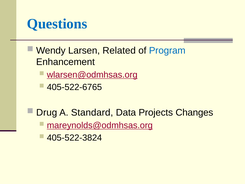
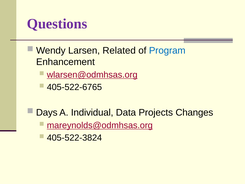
Questions colour: blue -> purple
Drug: Drug -> Days
Standard: Standard -> Individual
